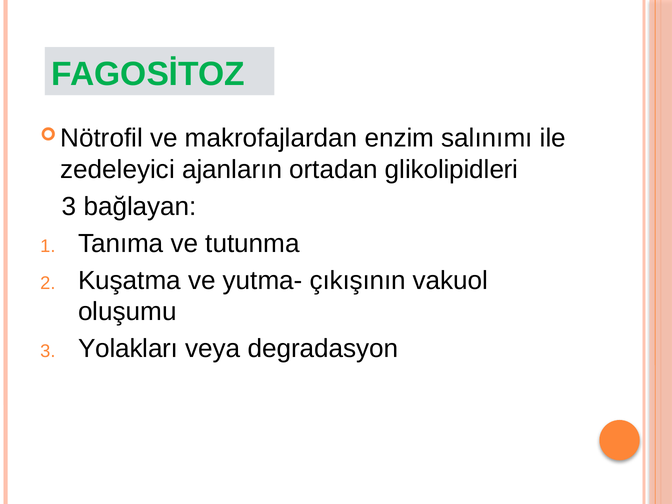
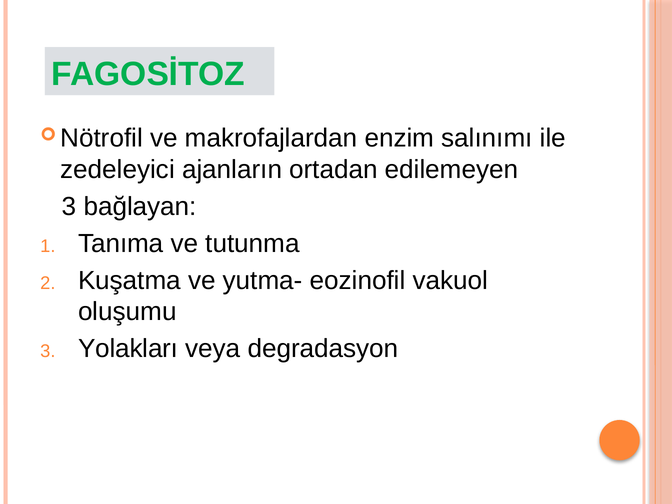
glikolipidleri: glikolipidleri -> edilemeyen
çıkışının: çıkışının -> eozinofil
